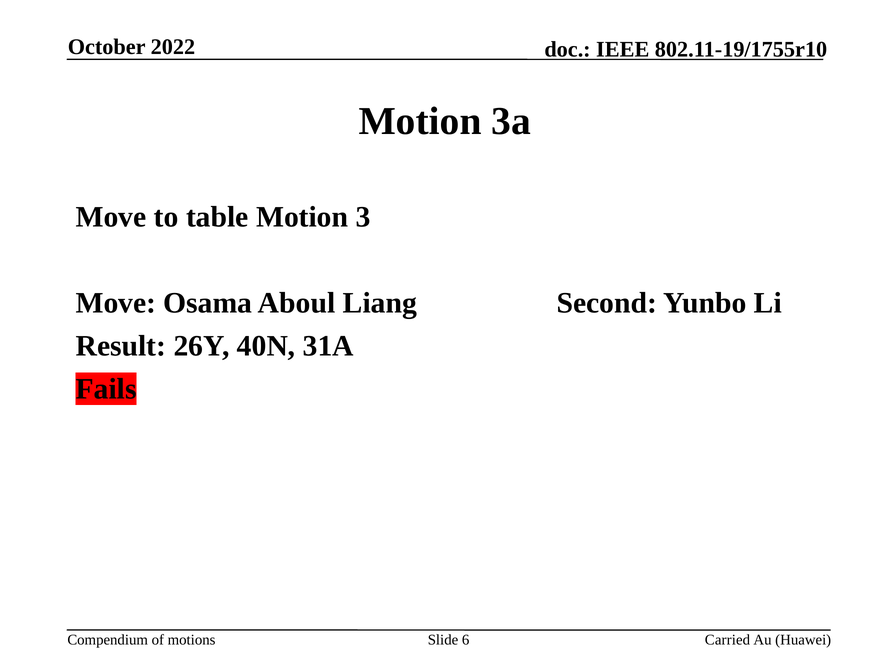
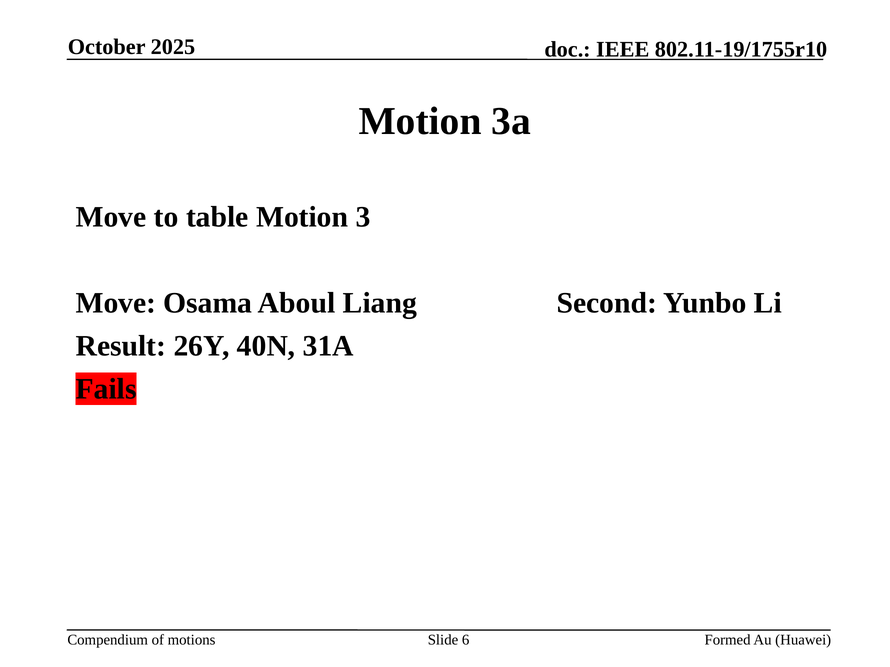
2022: 2022 -> 2025
Carried: Carried -> Formed
